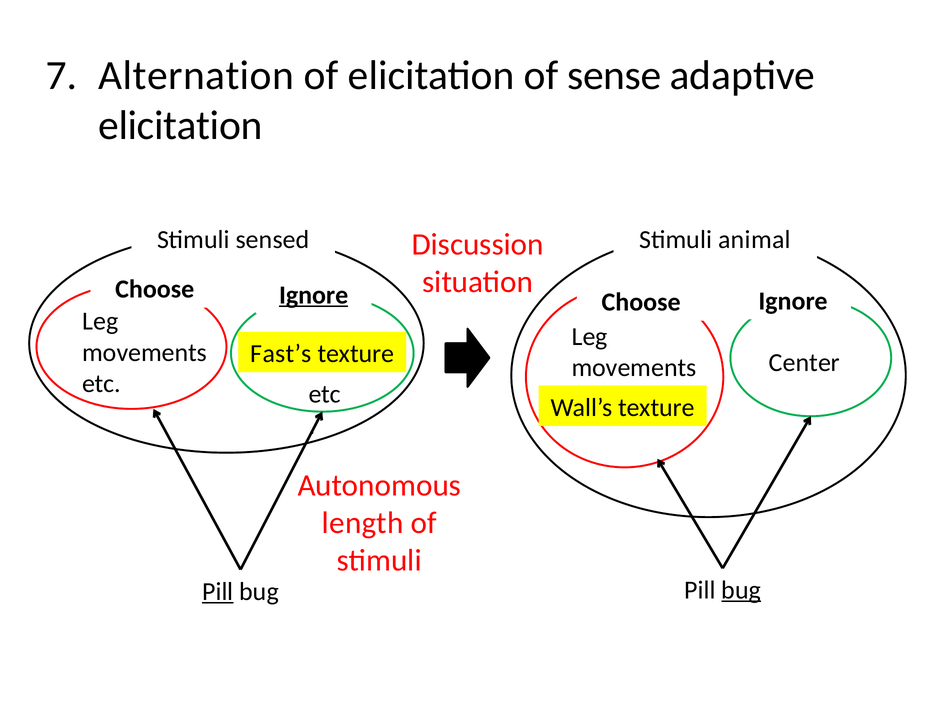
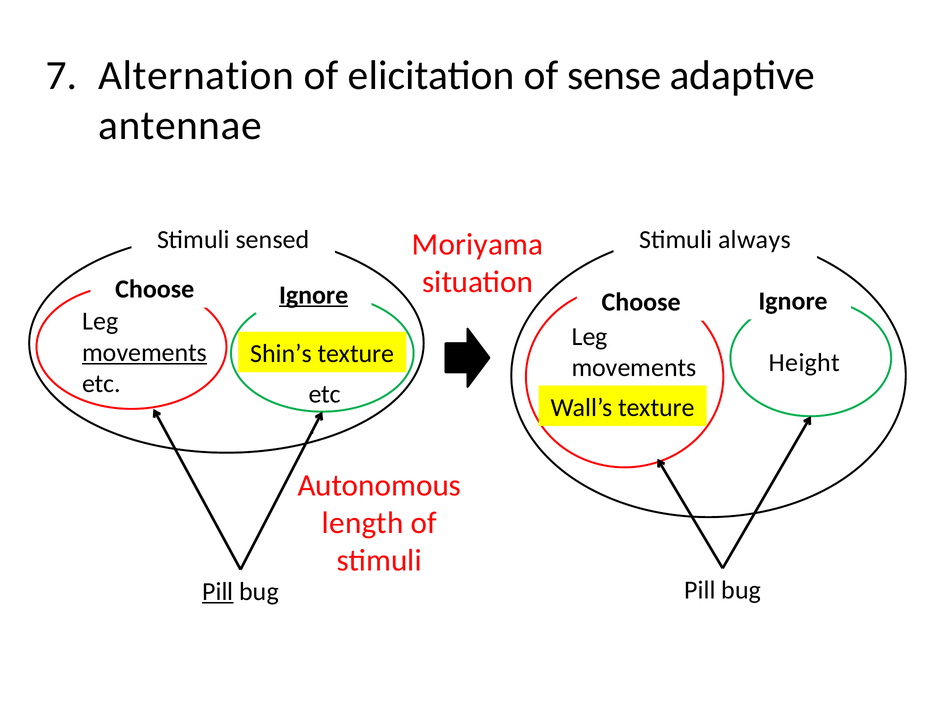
elicitation at (180, 125): elicitation -> antennae
animal: animal -> always
Discussion: Discussion -> Moriyama
movements at (145, 353) underline: none -> present
Fast’s: Fast’s -> Shin’s
Center: Center -> Height
bug at (741, 590) underline: present -> none
